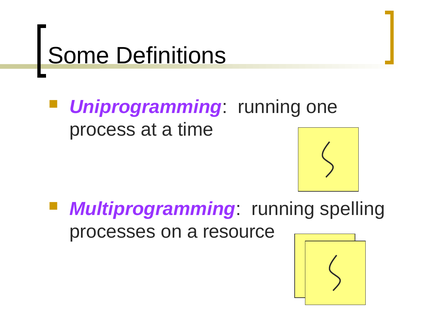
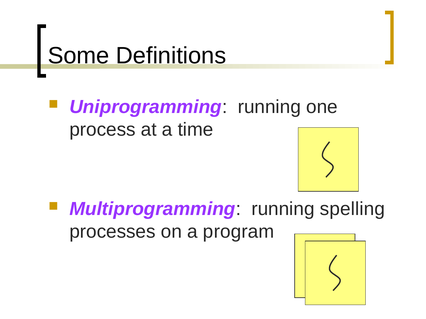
resource: resource -> program
